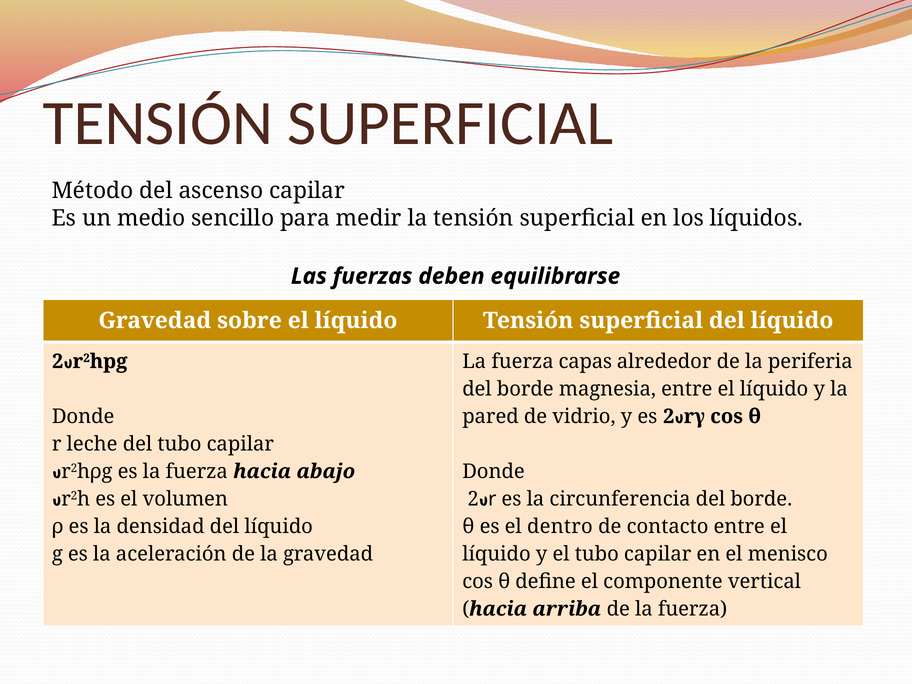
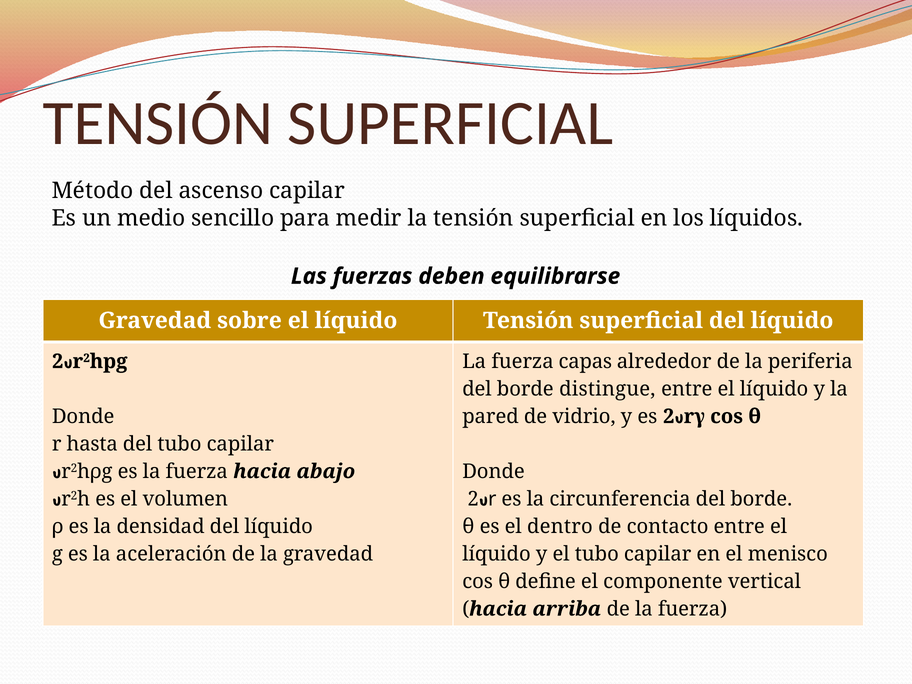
magnesia: magnesia -> distingue
leche: leche -> hasta
